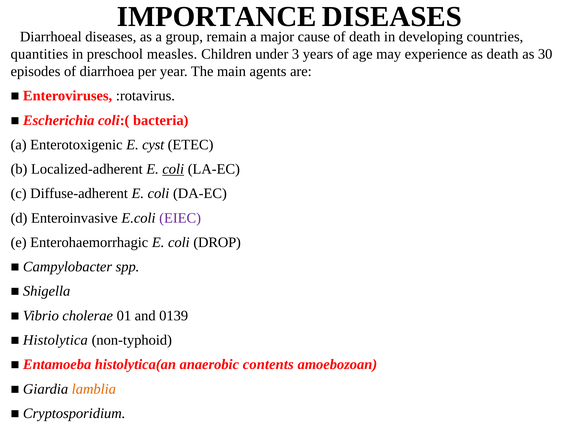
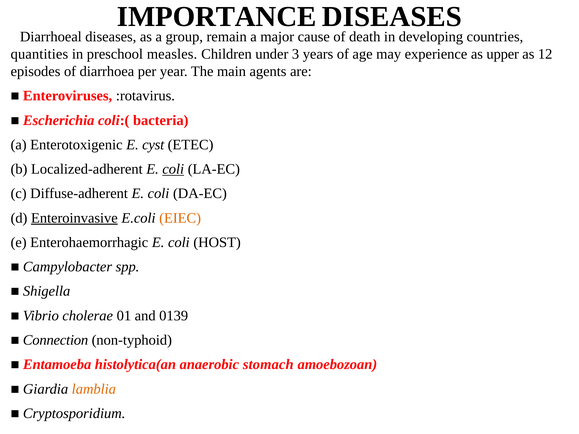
as death: death -> upper
30: 30 -> 12
Enteroinvasive underline: none -> present
EIEC colour: purple -> orange
DROP: DROP -> HOST
Histolytica: Histolytica -> Connection
contents: contents -> stomach
